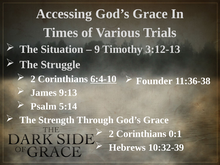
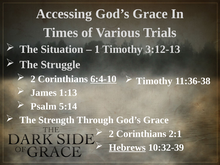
9: 9 -> 1
Founder at (154, 81): Founder -> Timothy
9:13: 9:13 -> 1:13
0:1: 0:1 -> 2:1
Hebrews underline: none -> present
